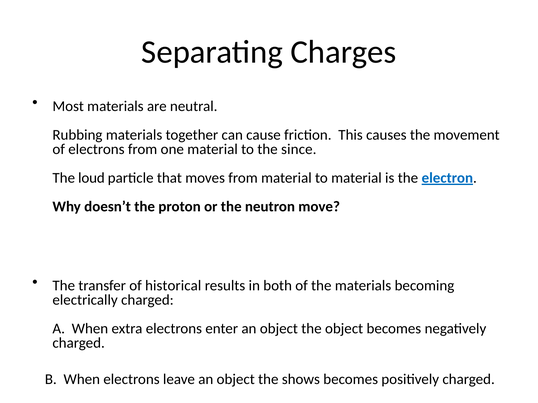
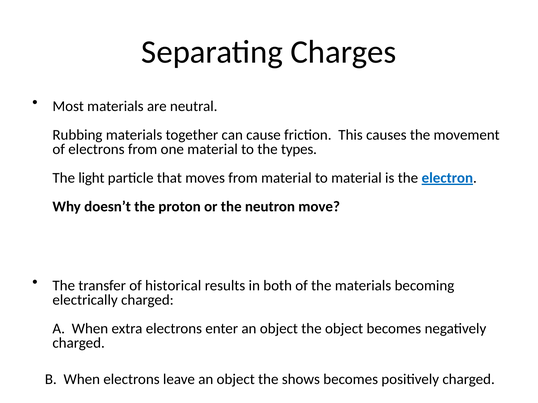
since: since -> types
loud: loud -> light
